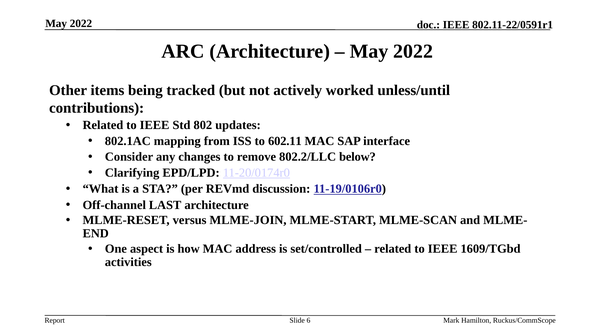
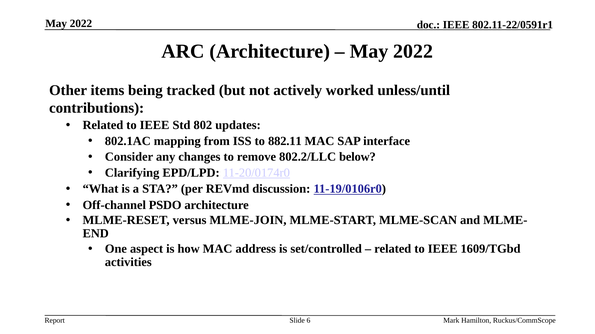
602.11: 602.11 -> 882.11
LAST: LAST -> PSDO
